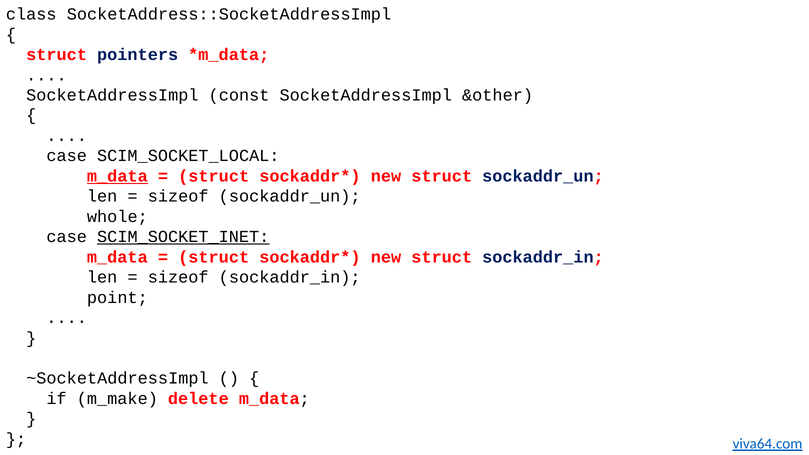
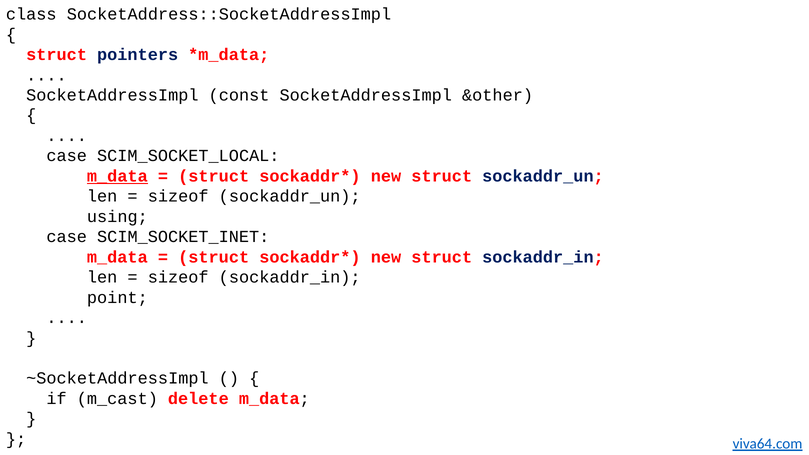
whole: whole -> using
SCIM_SOCKET_INET underline: present -> none
m_make: m_make -> m_cast
